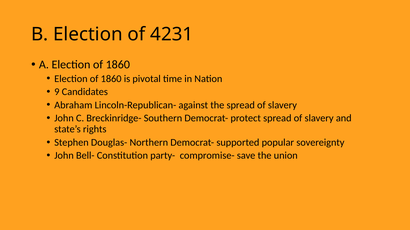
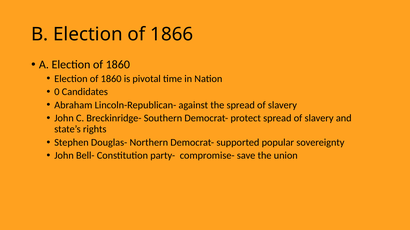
4231: 4231 -> 1866
9: 9 -> 0
